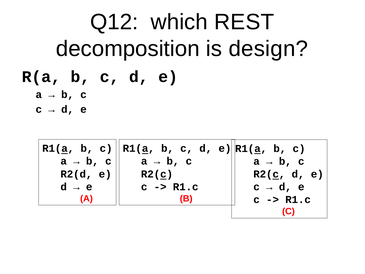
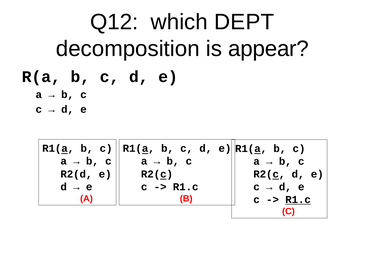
REST: REST -> DEPT
design: design -> appear
R1.c at (298, 199) underline: none -> present
